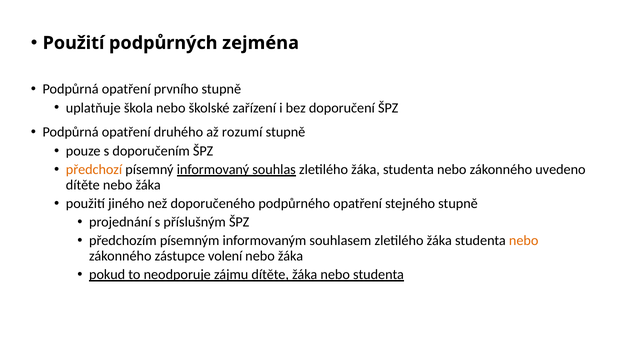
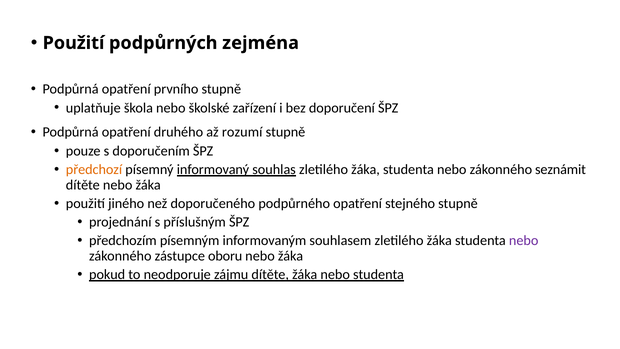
uvedeno: uvedeno -> seznámit
nebo at (524, 240) colour: orange -> purple
volení: volení -> oboru
